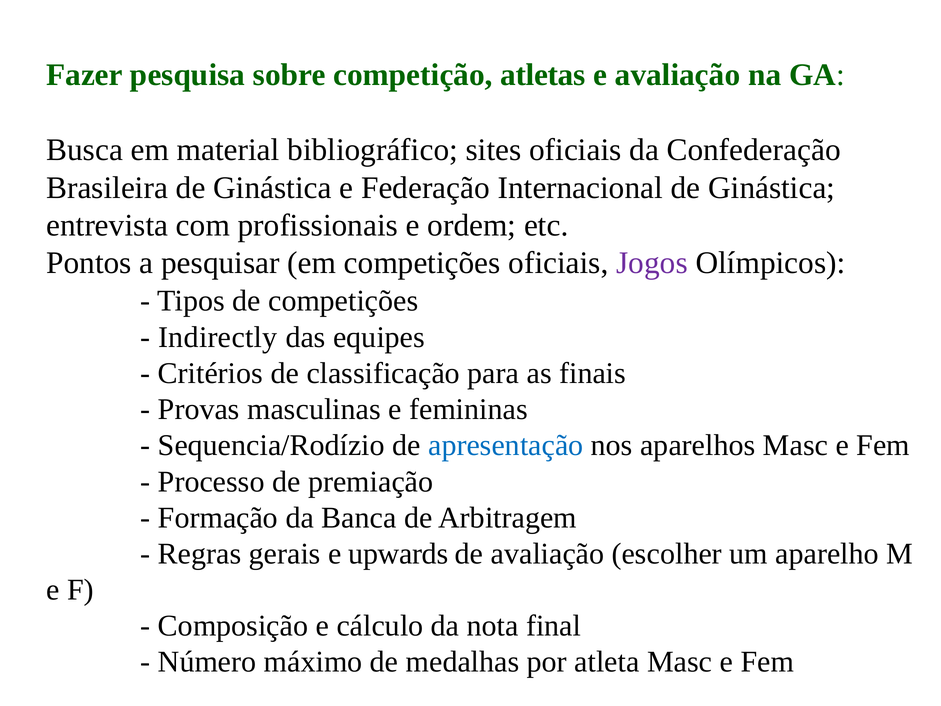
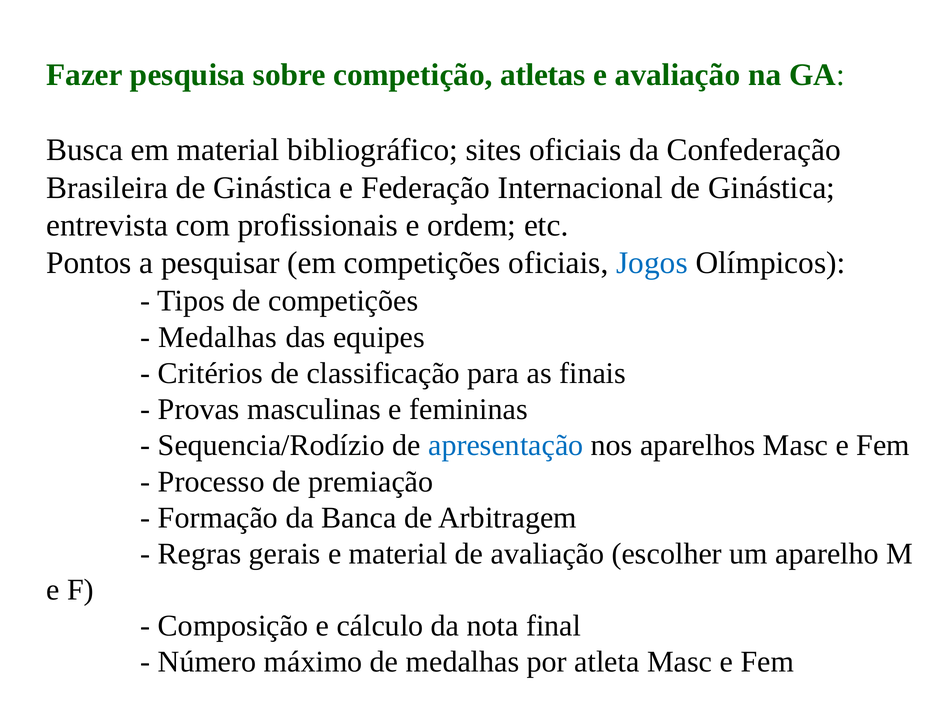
Jogos colour: purple -> blue
Indirectly at (218, 337): Indirectly -> Medalhas
e upwards: upwards -> material
